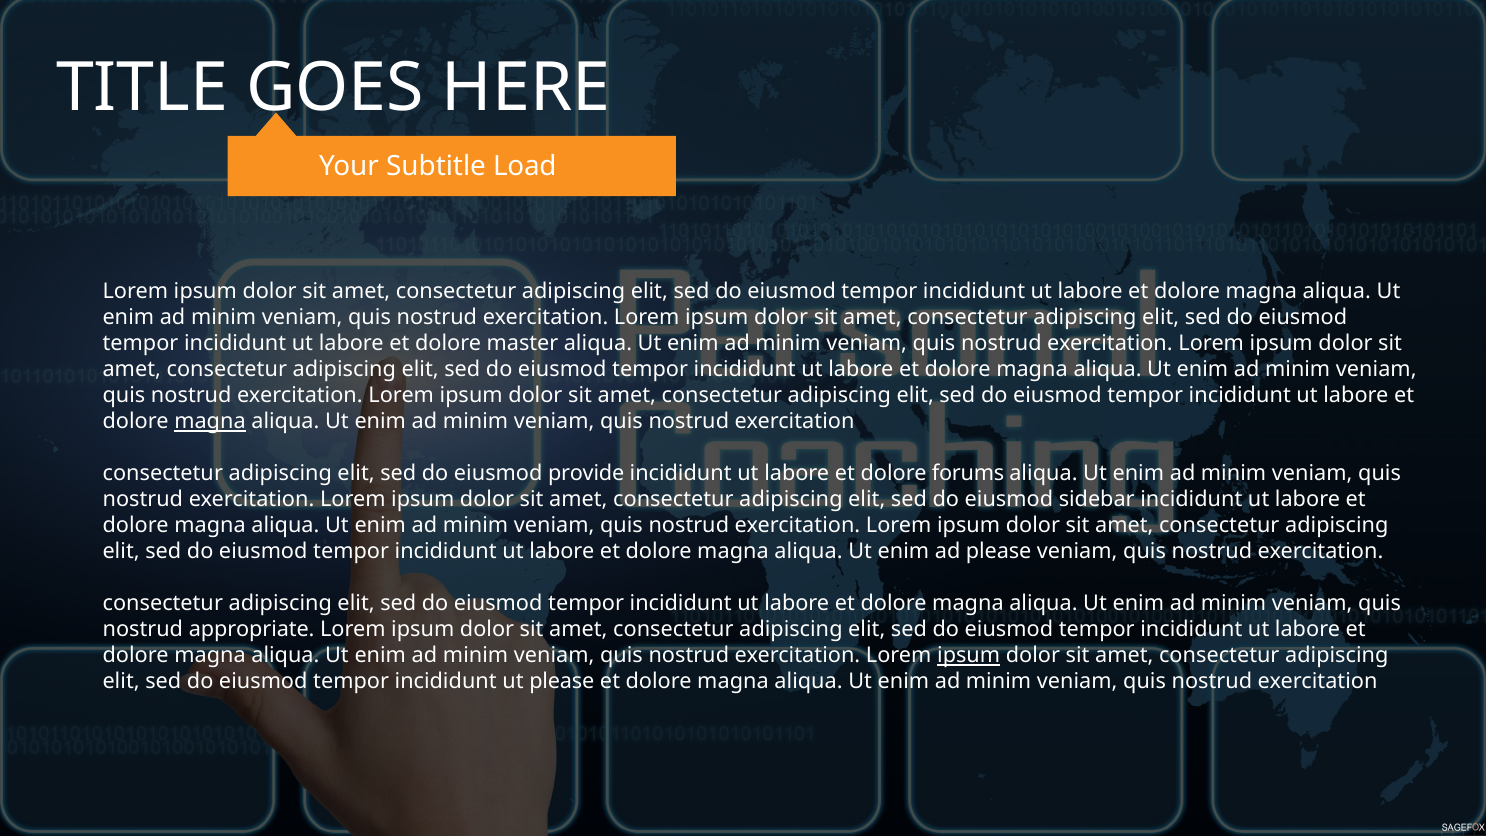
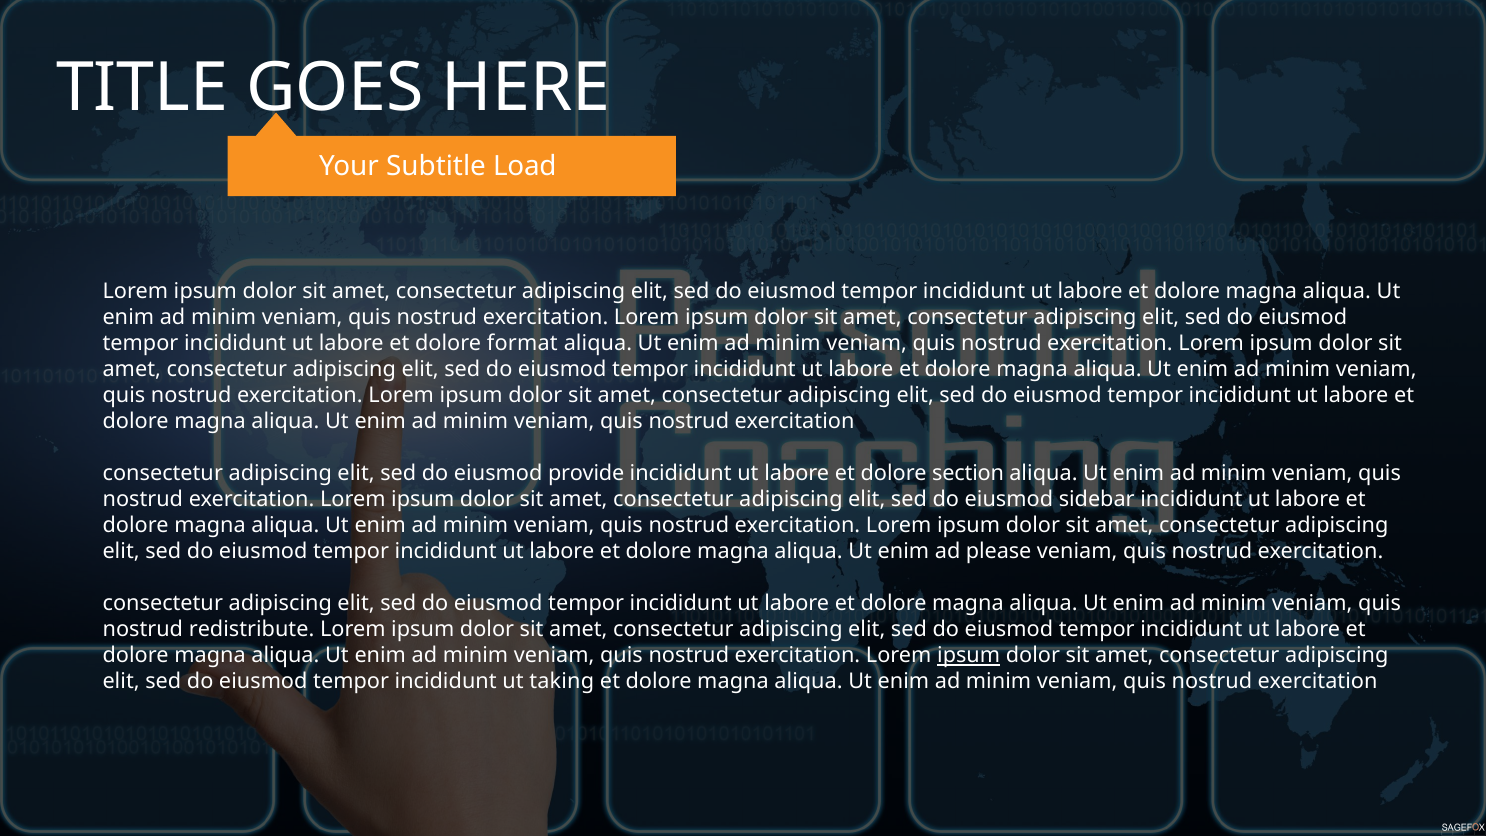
master: master -> format
magna at (210, 422) underline: present -> none
forums: forums -> section
appropriate: appropriate -> redistribute
ut please: please -> taking
